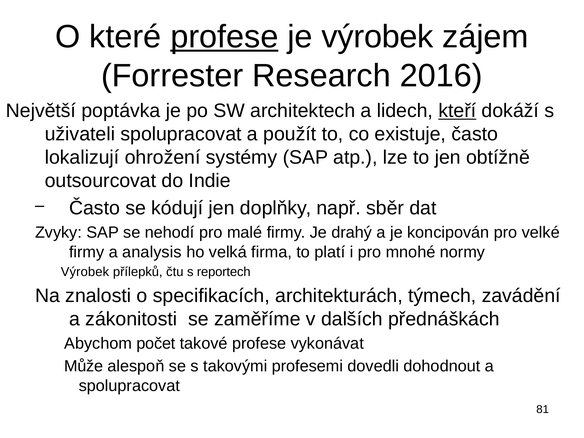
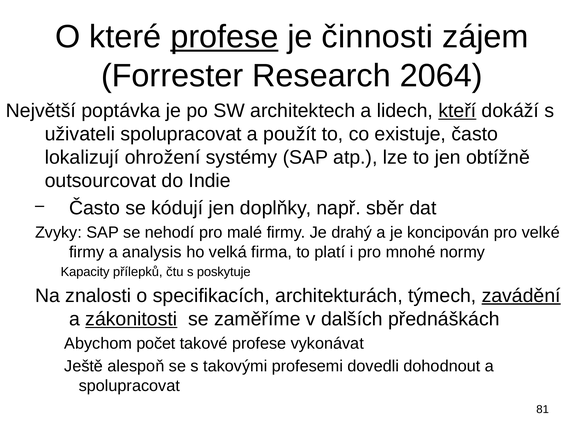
je výrobek: výrobek -> činnosti
2016: 2016 -> 2064
Výrobek at (85, 272): Výrobek -> Kapacity
reportech: reportech -> poskytuje
zavádění underline: none -> present
zákonitosti underline: none -> present
Může: Může -> Ještě
